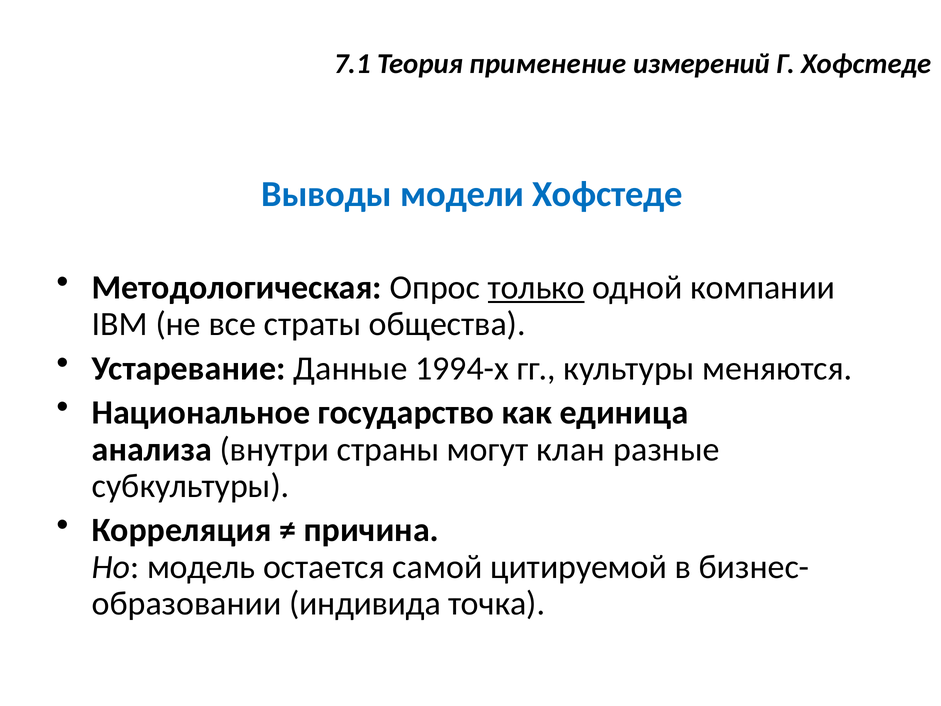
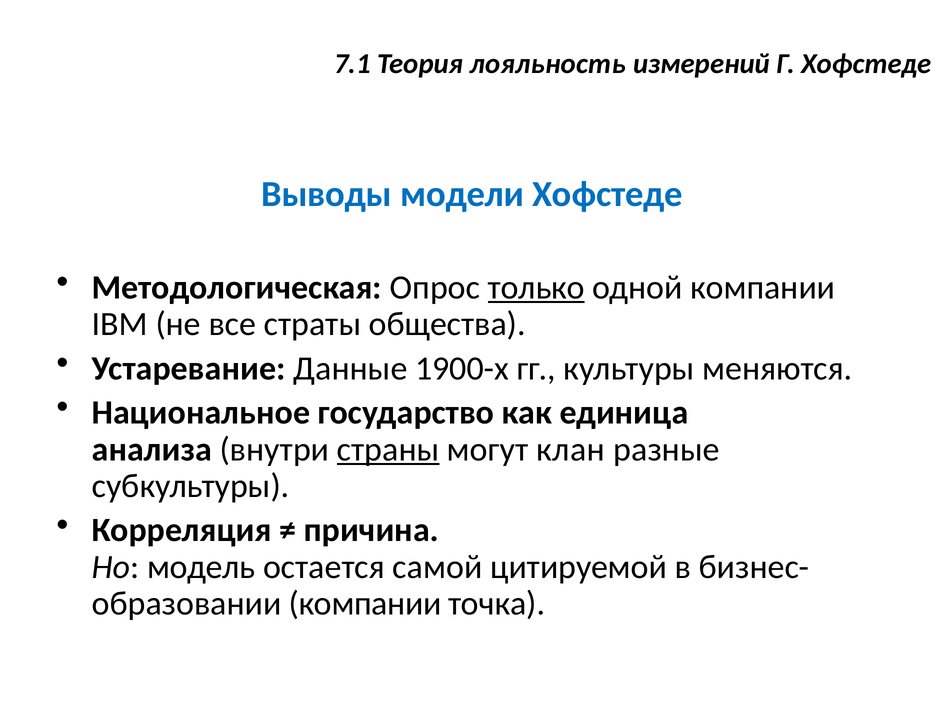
применение: применение -> лояльность
1994-х: 1994-х -> 1900-х
страны underline: none -> present
индивида at (365, 603): индивида -> компании
